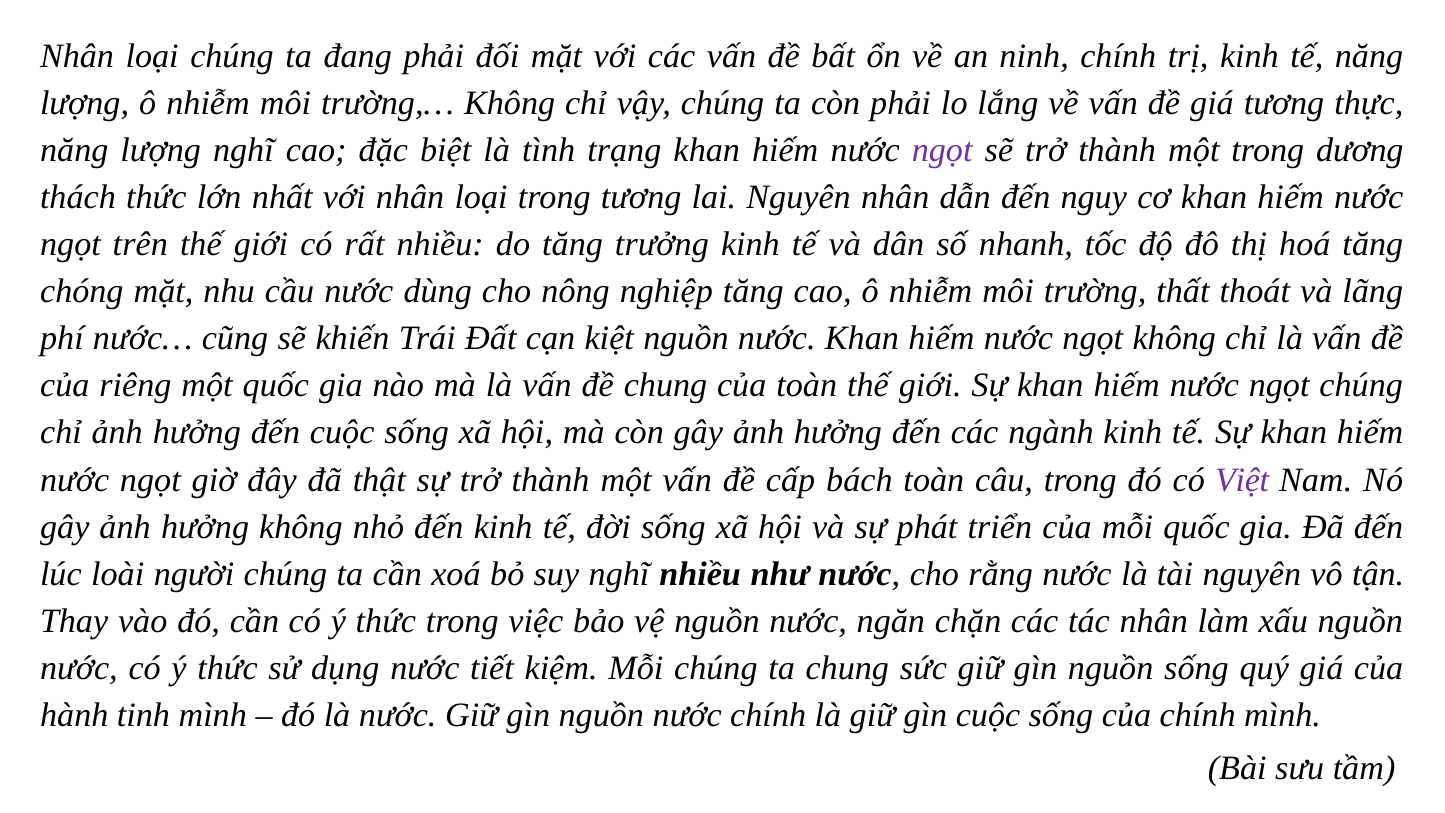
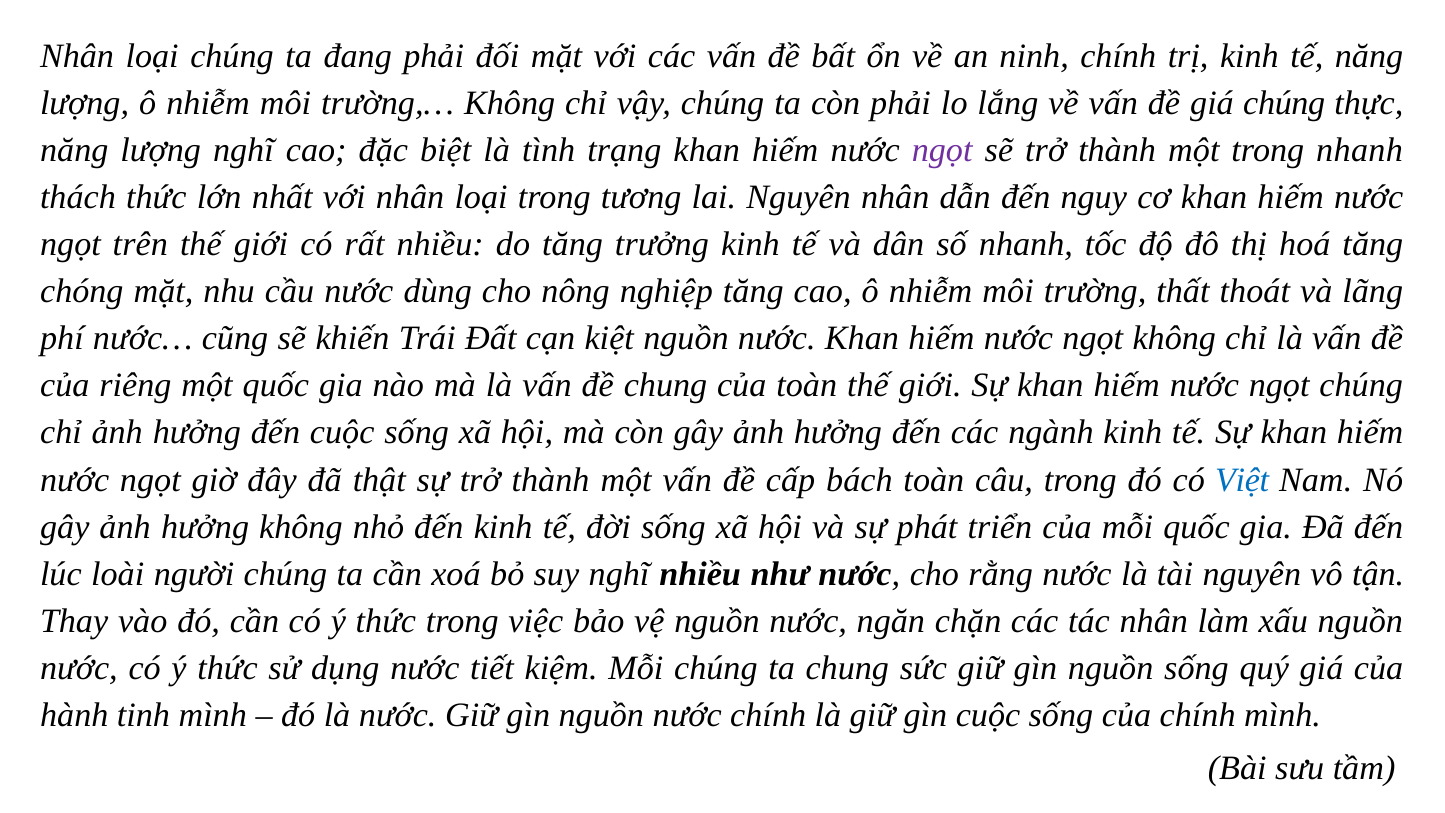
giá tương: tương -> chúng
trong dương: dương -> nhanh
Việt colour: purple -> blue
